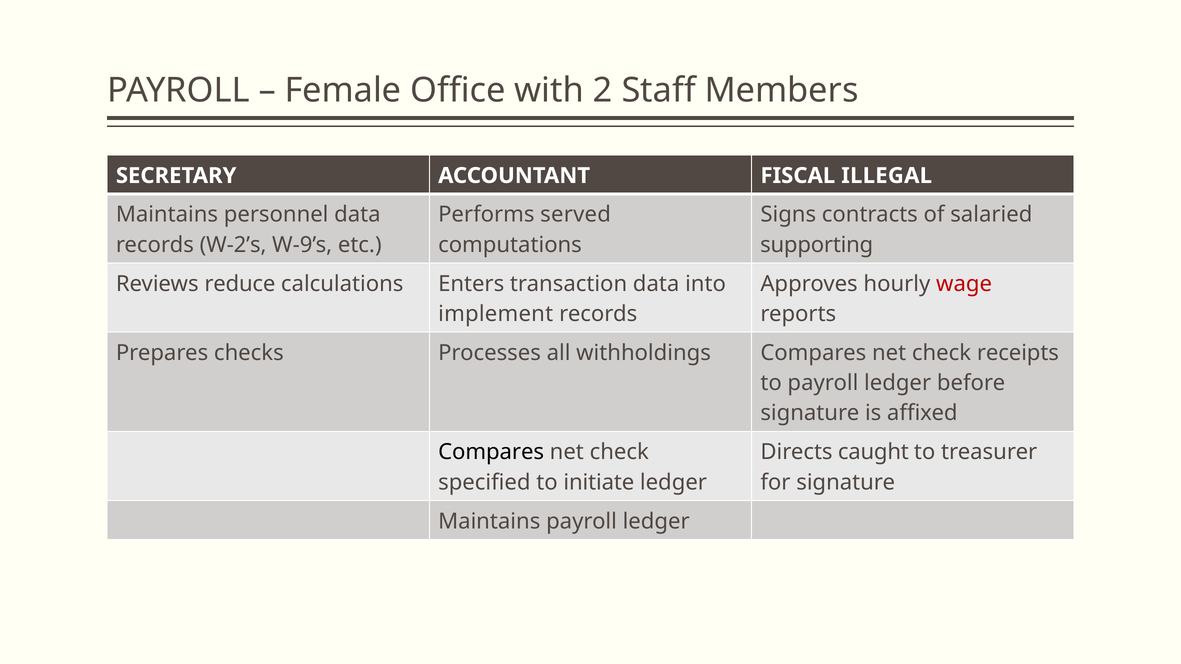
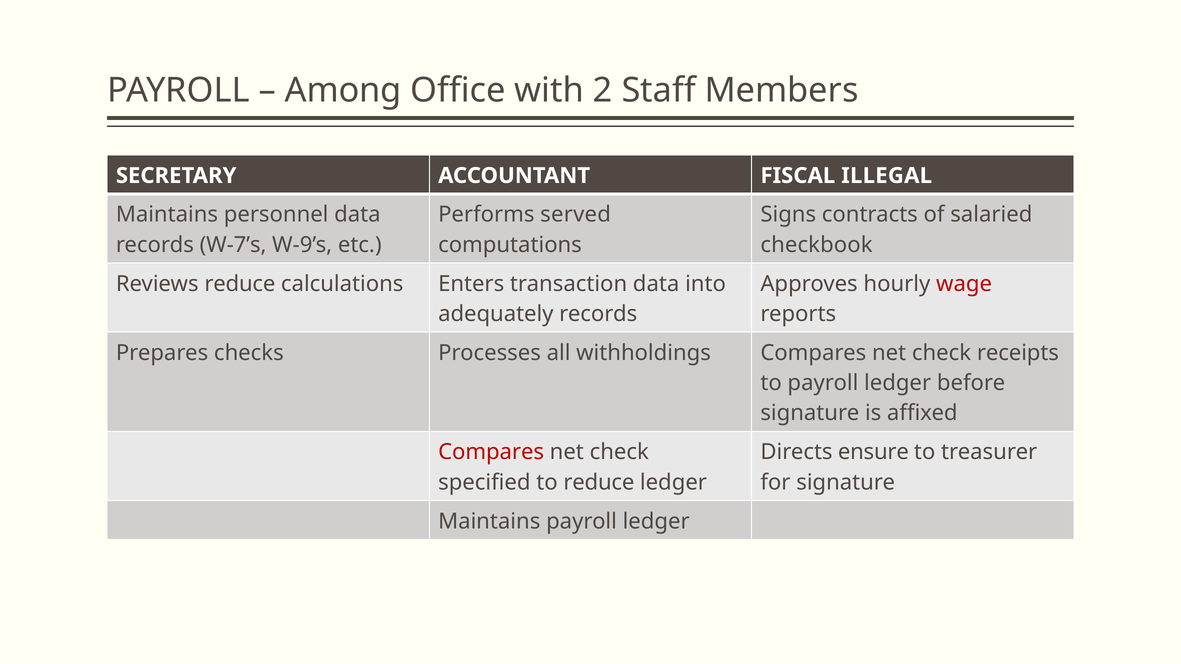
Female: Female -> Among
W-2’s: W-2’s -> W-7’s
supporting: supporting -> checkbook
implement: implement -> adequately
Compares at (491, 452) colour: black -> red
caught: caught -> ensure
to initiate: initiate -> reduce
